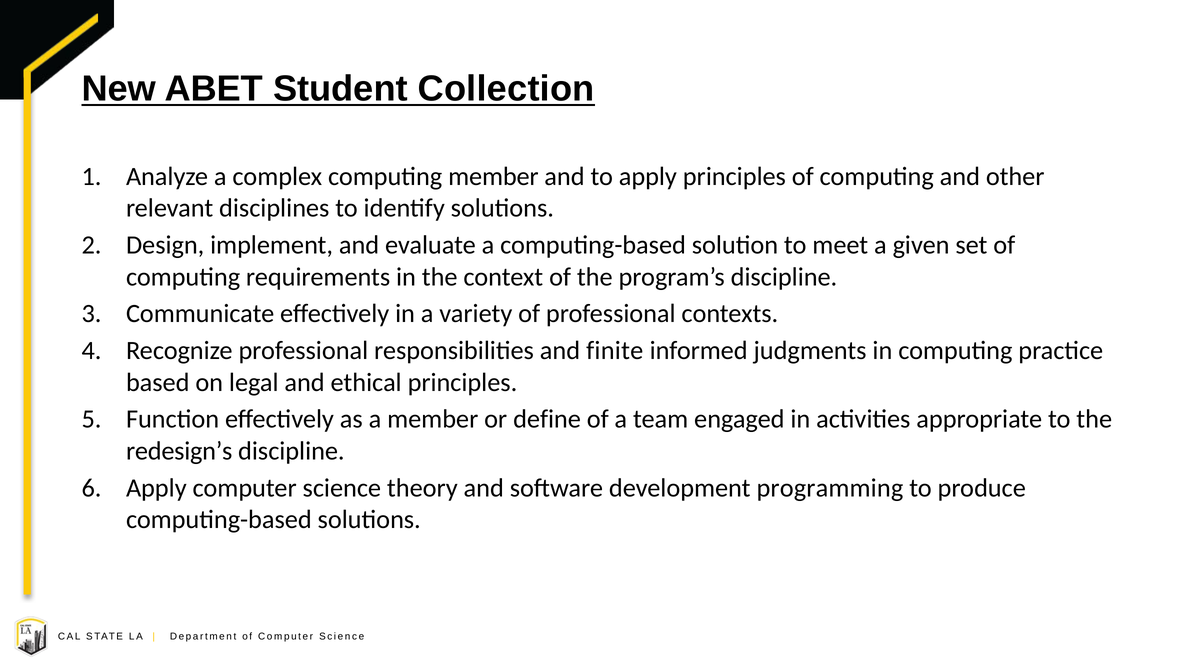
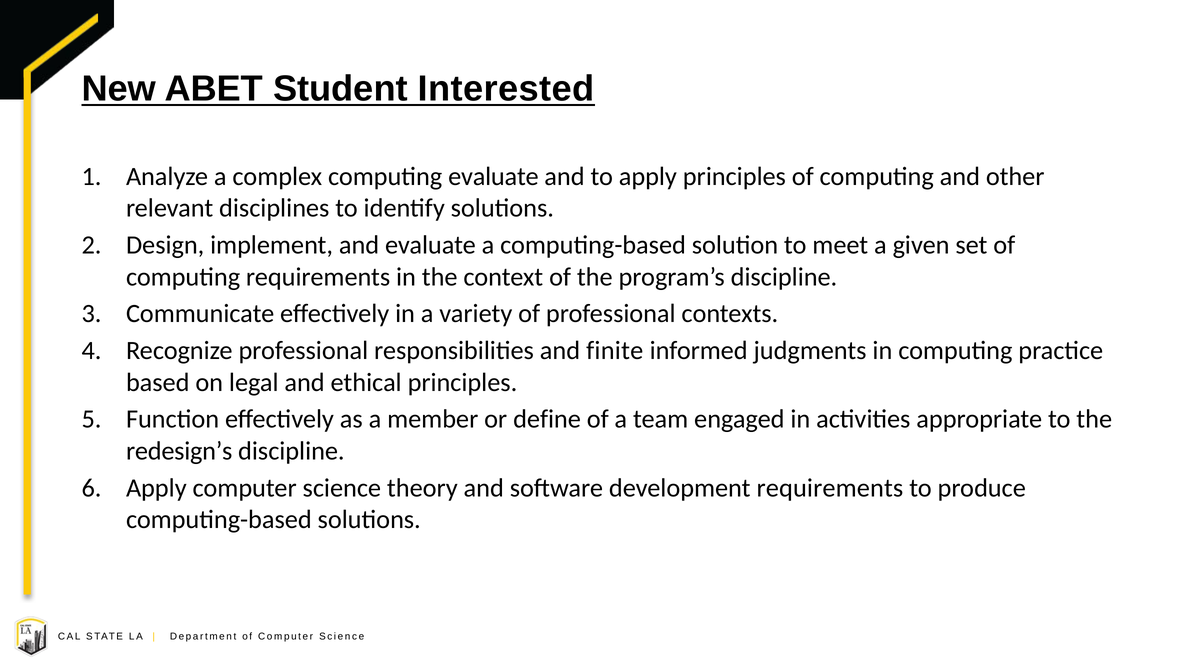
Collection: Collection -> Interested
computing member: member -> evaluate
development programming: programming -> requirements
